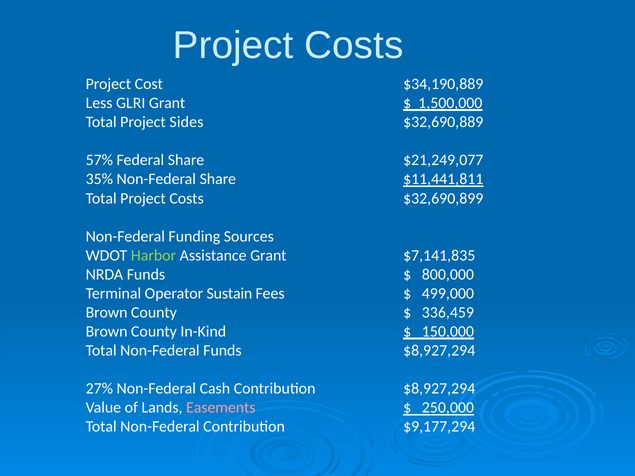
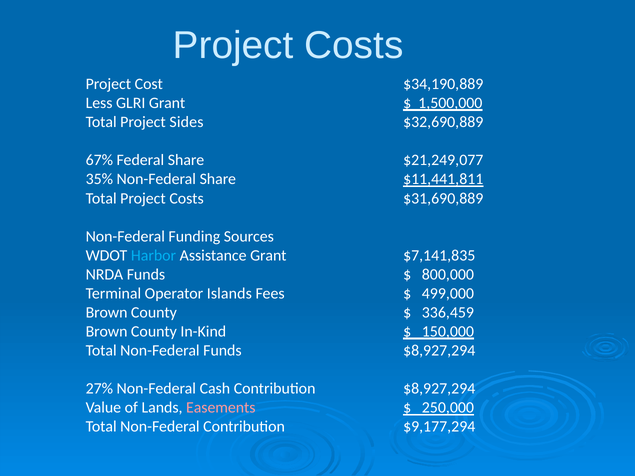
57%: 57% -> 67%
$32,690,899: $32,690,899 -> $31,690,889
Harbor colour: light green -> light blue
Sustain: Sustain -> Islands
